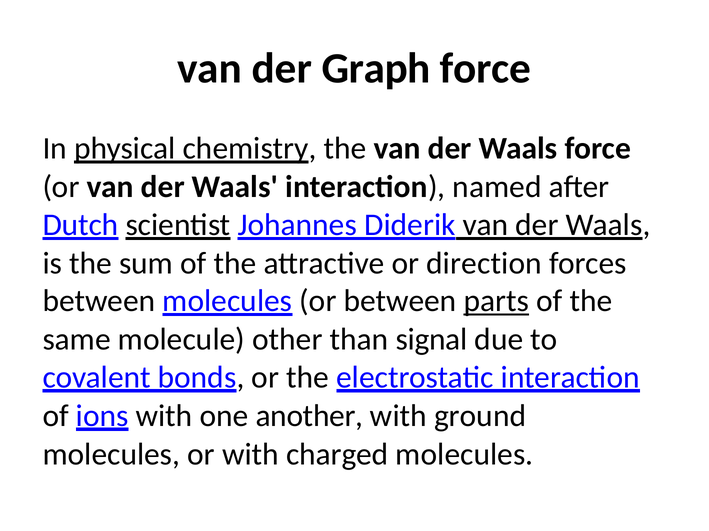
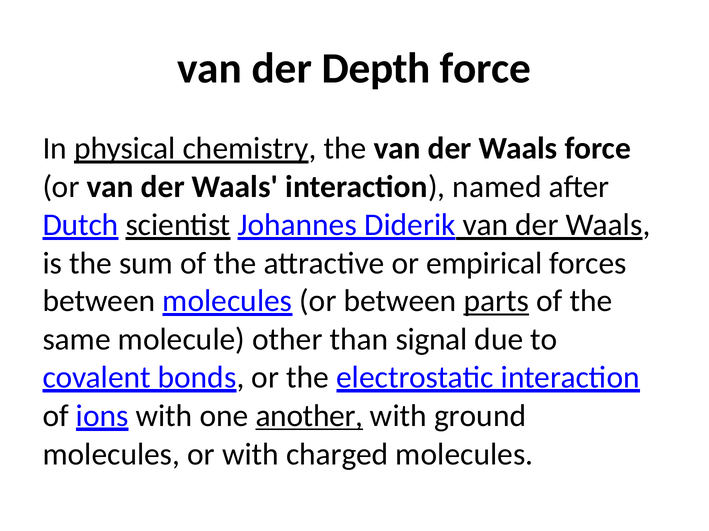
Graph: Graph -> Depth
direction: direction -> empirical
another underline: none -> present
